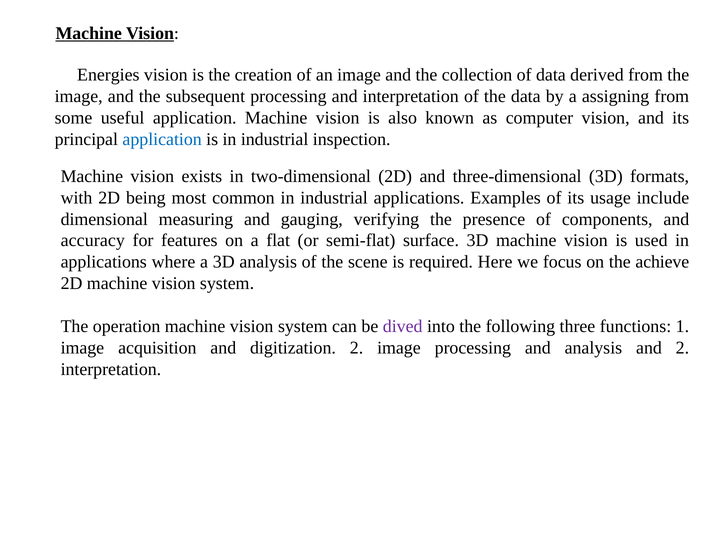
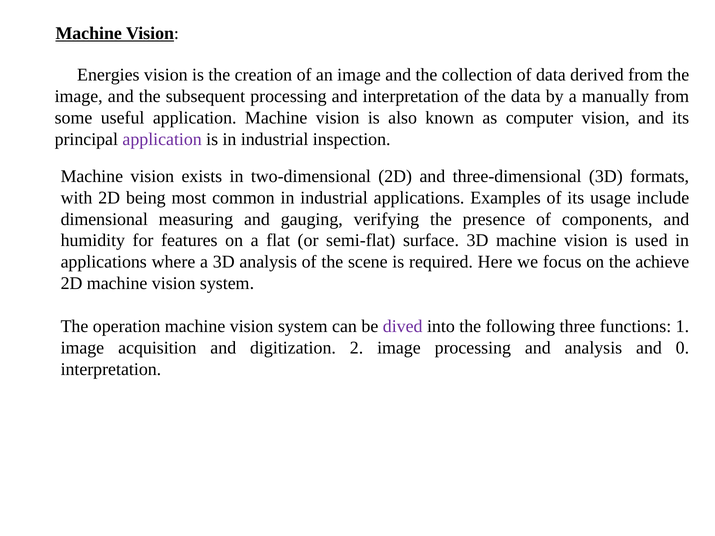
assigning: assigning -> manually
application at (162, 139) colour: blue -> purple
accuracy: accuracy -> humidity
and 2: 2 -> 0
